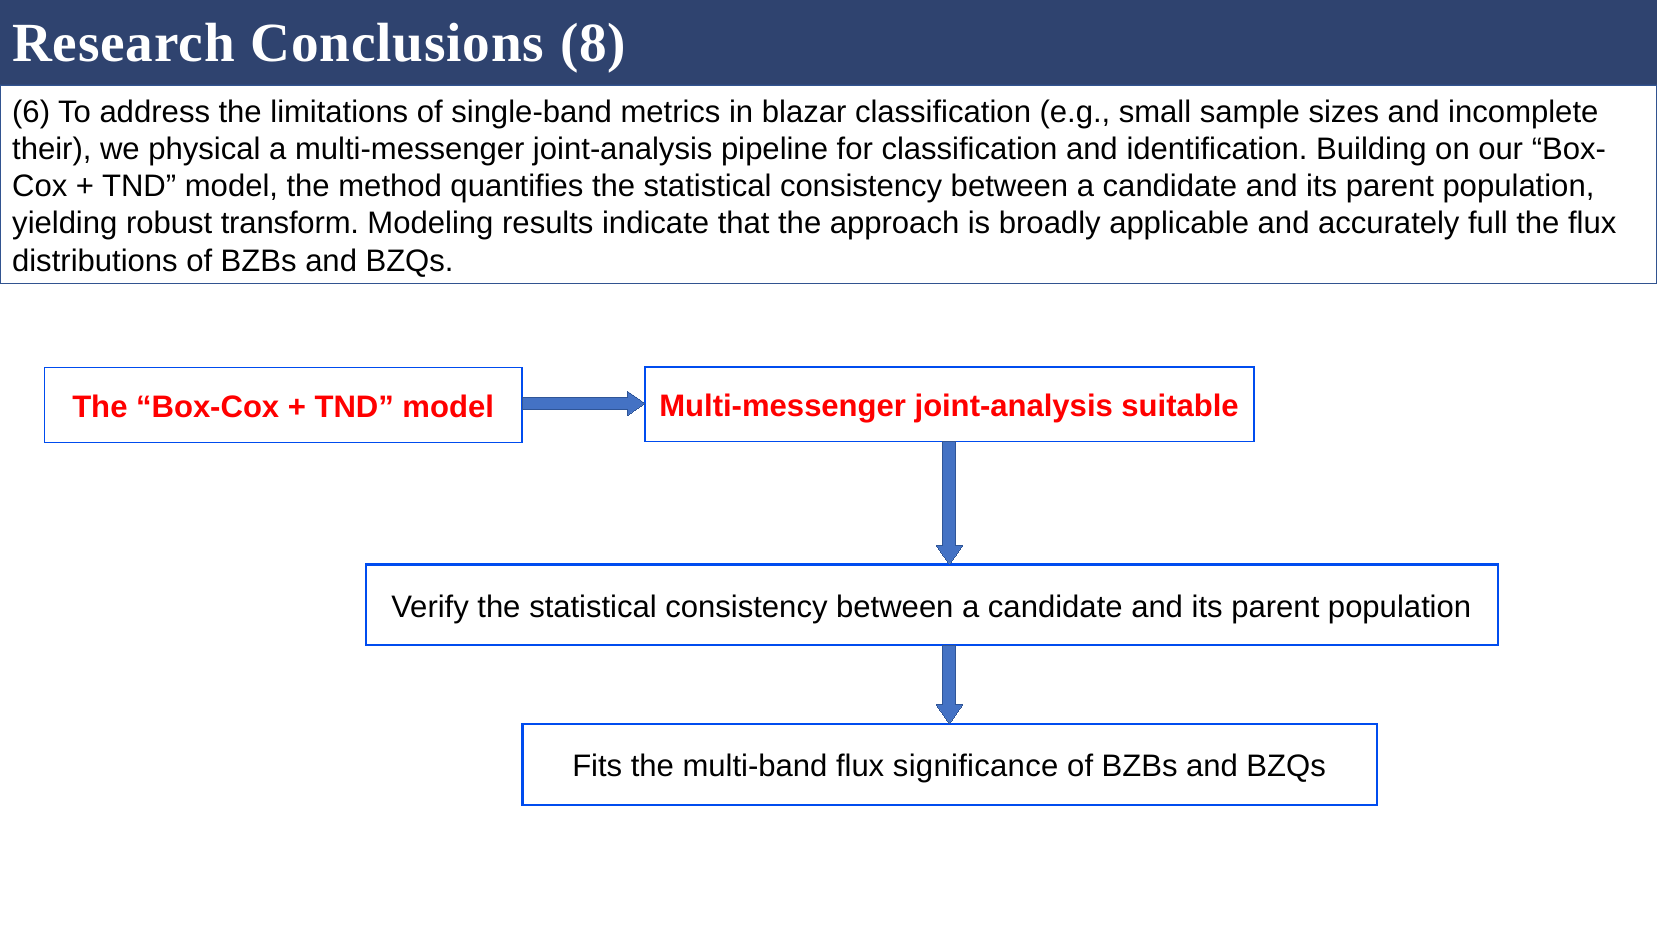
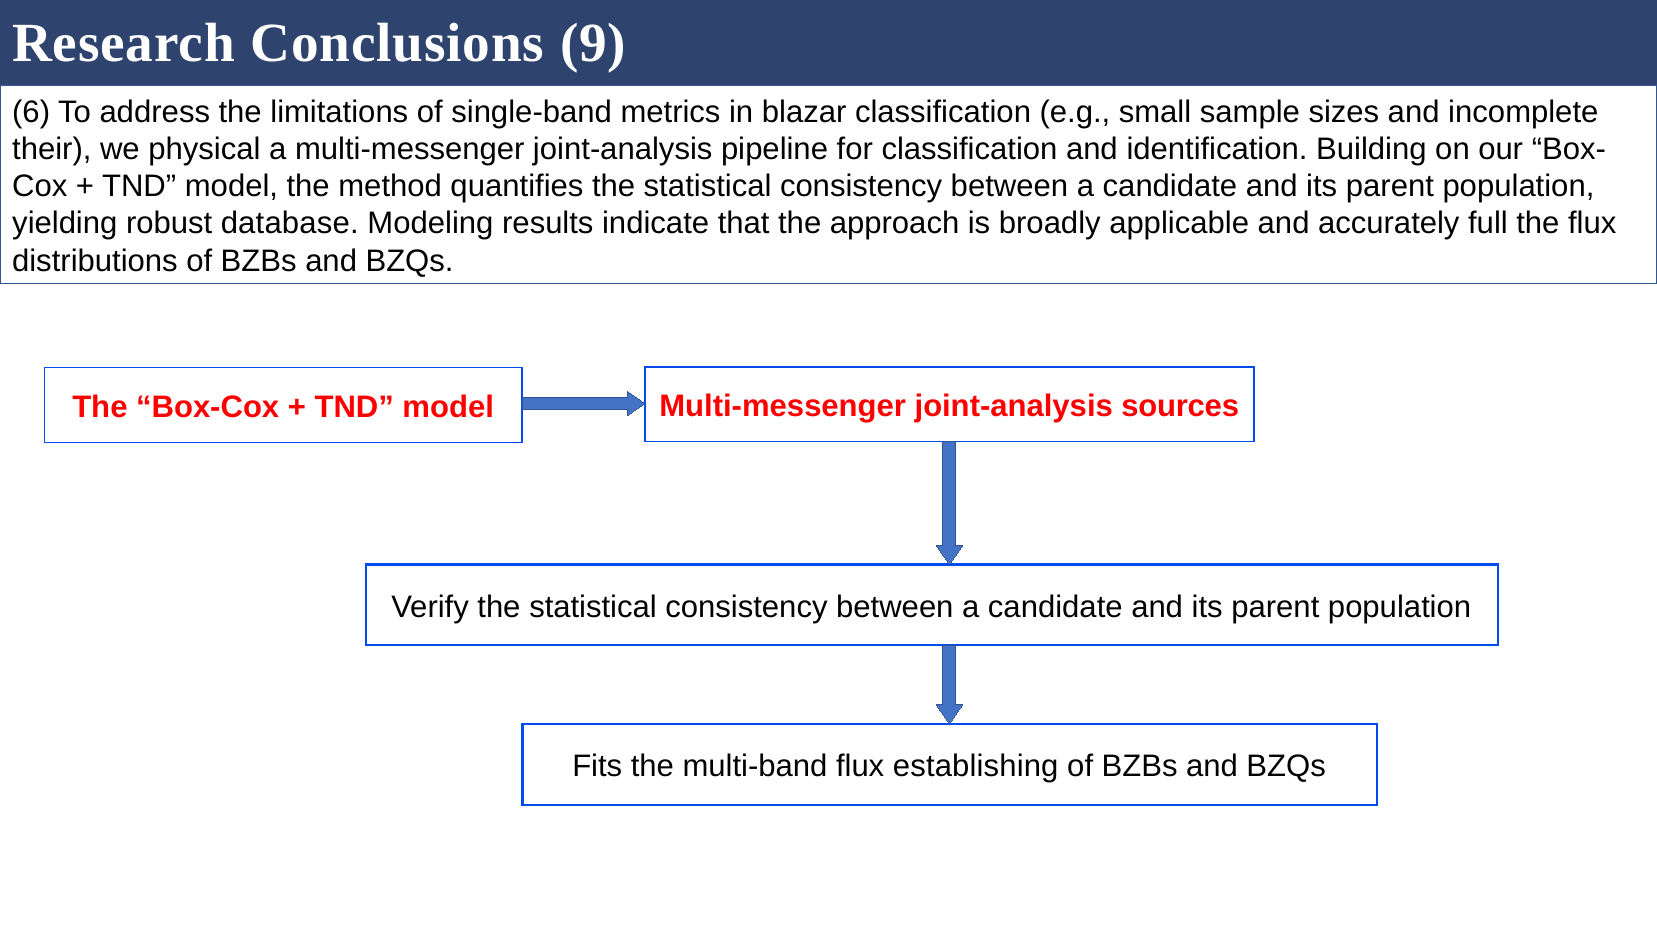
8: 8 -> 9
transform: transform -> database
suitable: suitable -> sources
significance: significance -> establishing
